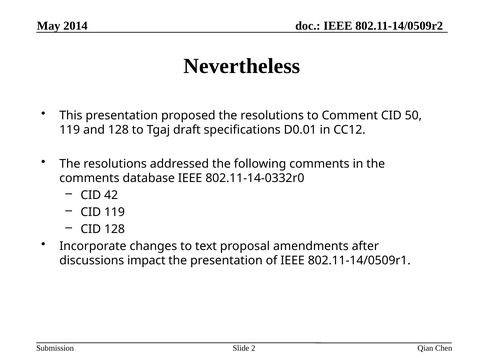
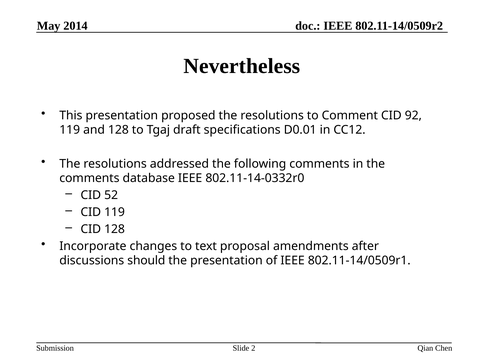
50: 50 -> 92
42: 42 -> 52
impact: impact -> should
